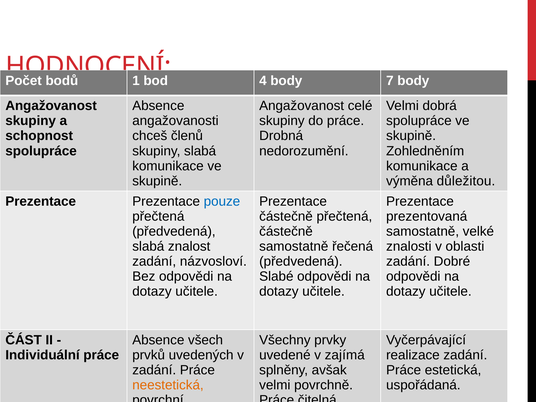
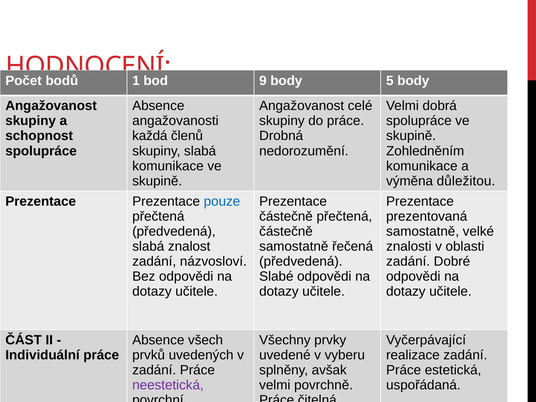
4: 4 -> 9
7: 7 -> 5
chceš: chceš -> každá
zajímá: zajímá -> vyberu
neestetická colour: orange -> purple
